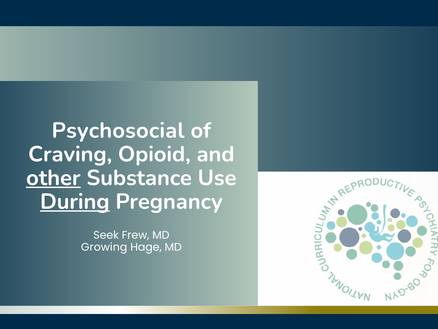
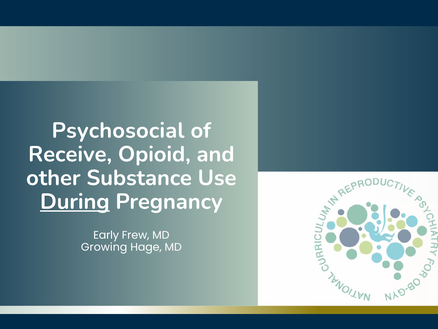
Craving: Craving -> Receive
other underline: present -> none
Seek: Seek -> Early
